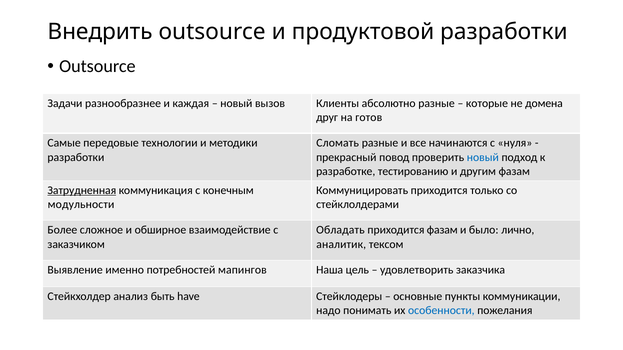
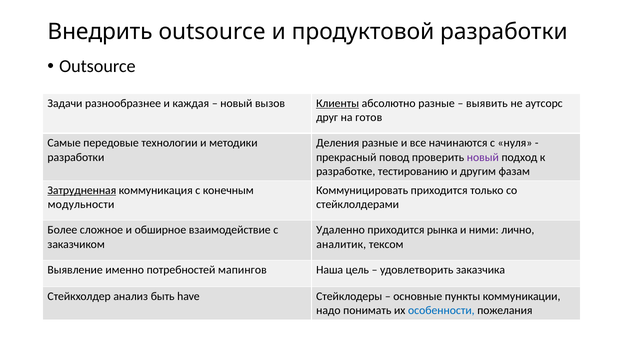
Клиенты underline: none -> present
которые: которые -> выявить
домена: домена -> аутсорс
Сломать: Сломать -> Деления
новый at (483, 157) colour: blue -> purple
Обладать: Обладать -> Удаленно
приходится фазам: фазам -> рынка
было: было -> ними
